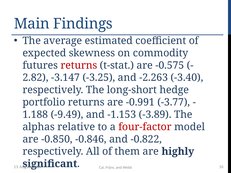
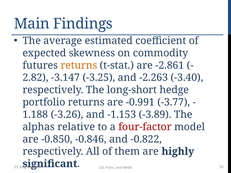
returns at (79, 65) colour: red -> orange
-0.575: -0.575 -> -2.861
-9.49: -9.49 -> -3.26
